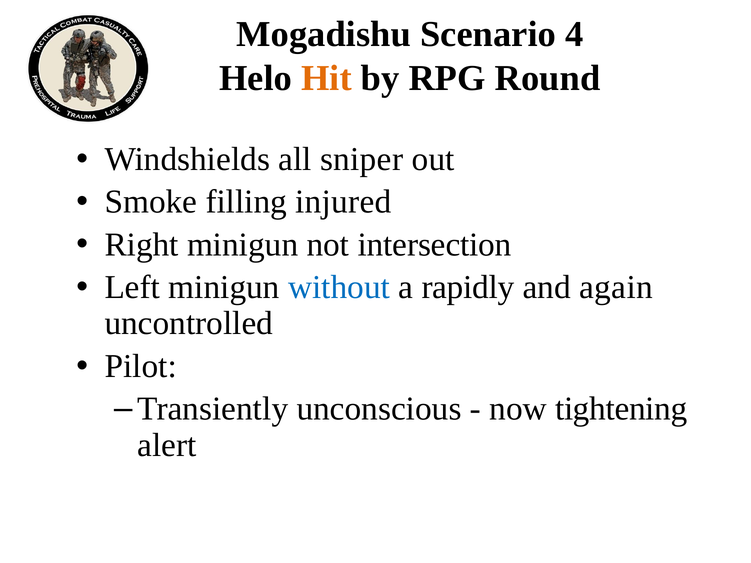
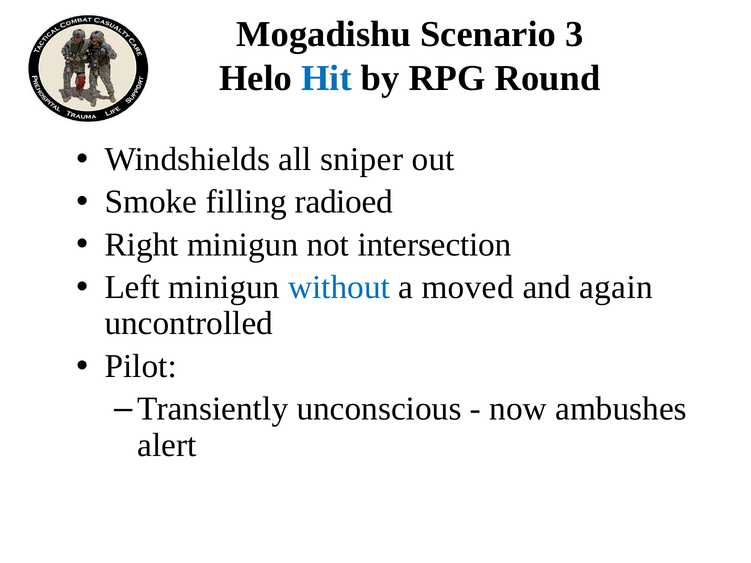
4: 4 -> 3
Hit colour: orange -> blue
injured: injured -> radioed
rapidly: rapidly -> moved
tightening: tightening -> ambushes
